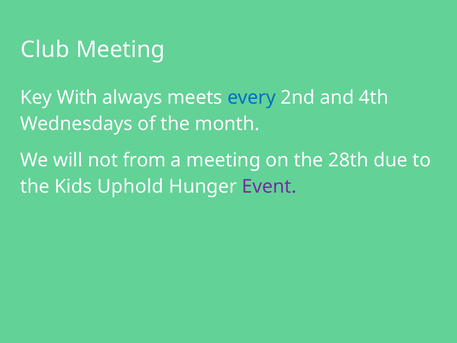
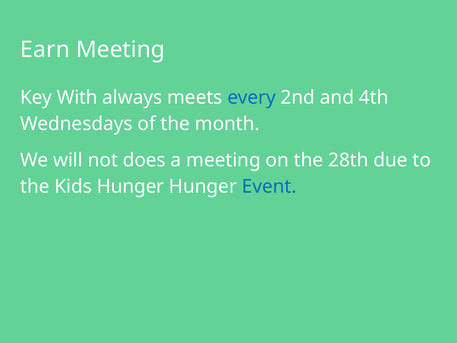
Club: Club -> Earn
from: from -> does
Kids Uphold: Uphold -> Hunger
Event colour: purple -> blue
